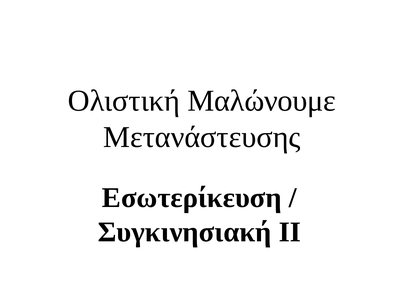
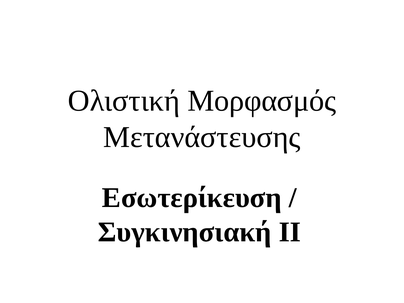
Μαλώνουμε: Μαλώνουμε -> Μορφασμός
